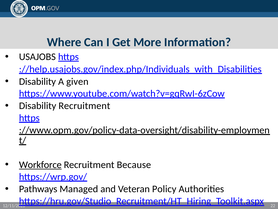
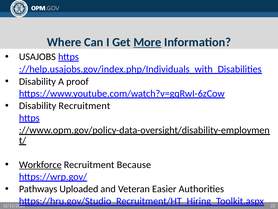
More underline: none -> present
given: given -> proof
Managed: Managed -> Uploaded
Policy: Policy -> Easier
